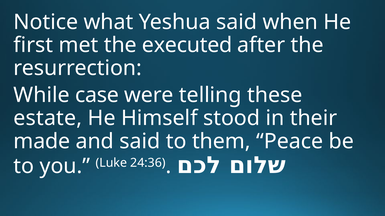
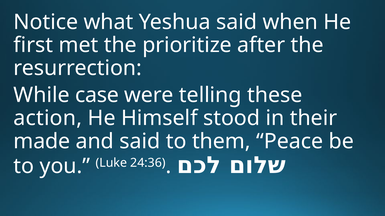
executed: executed -> prioritize
estate: estate -> action
